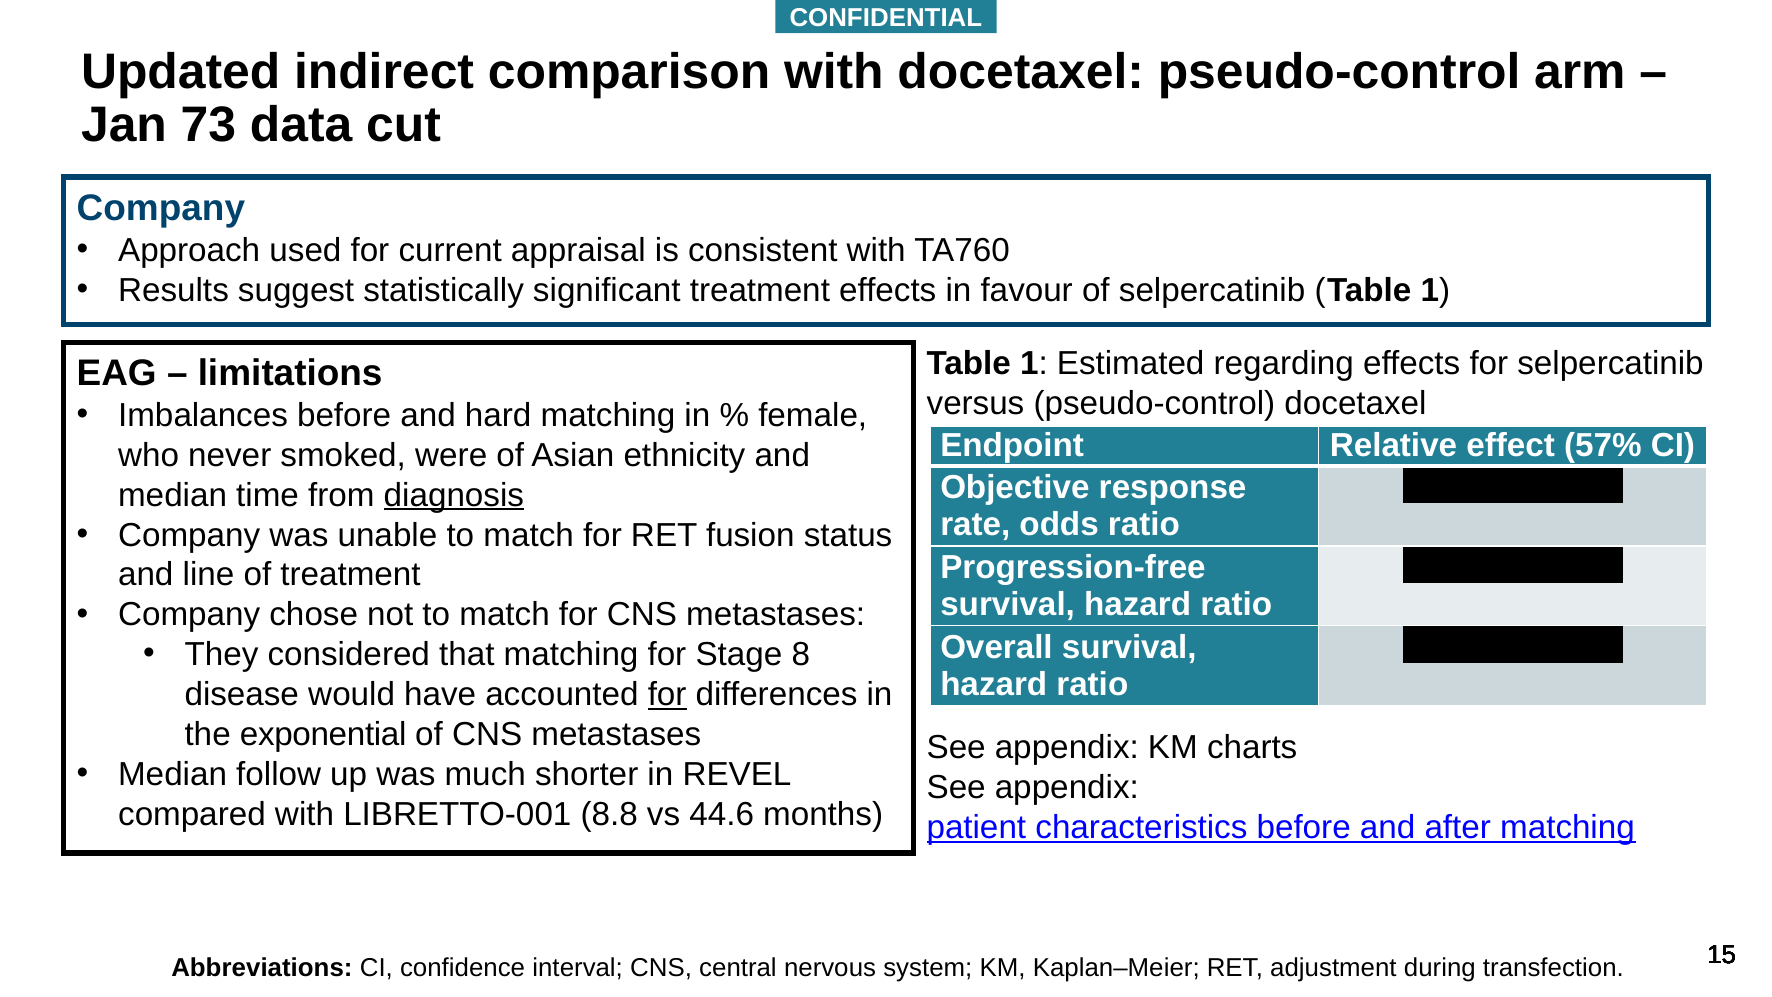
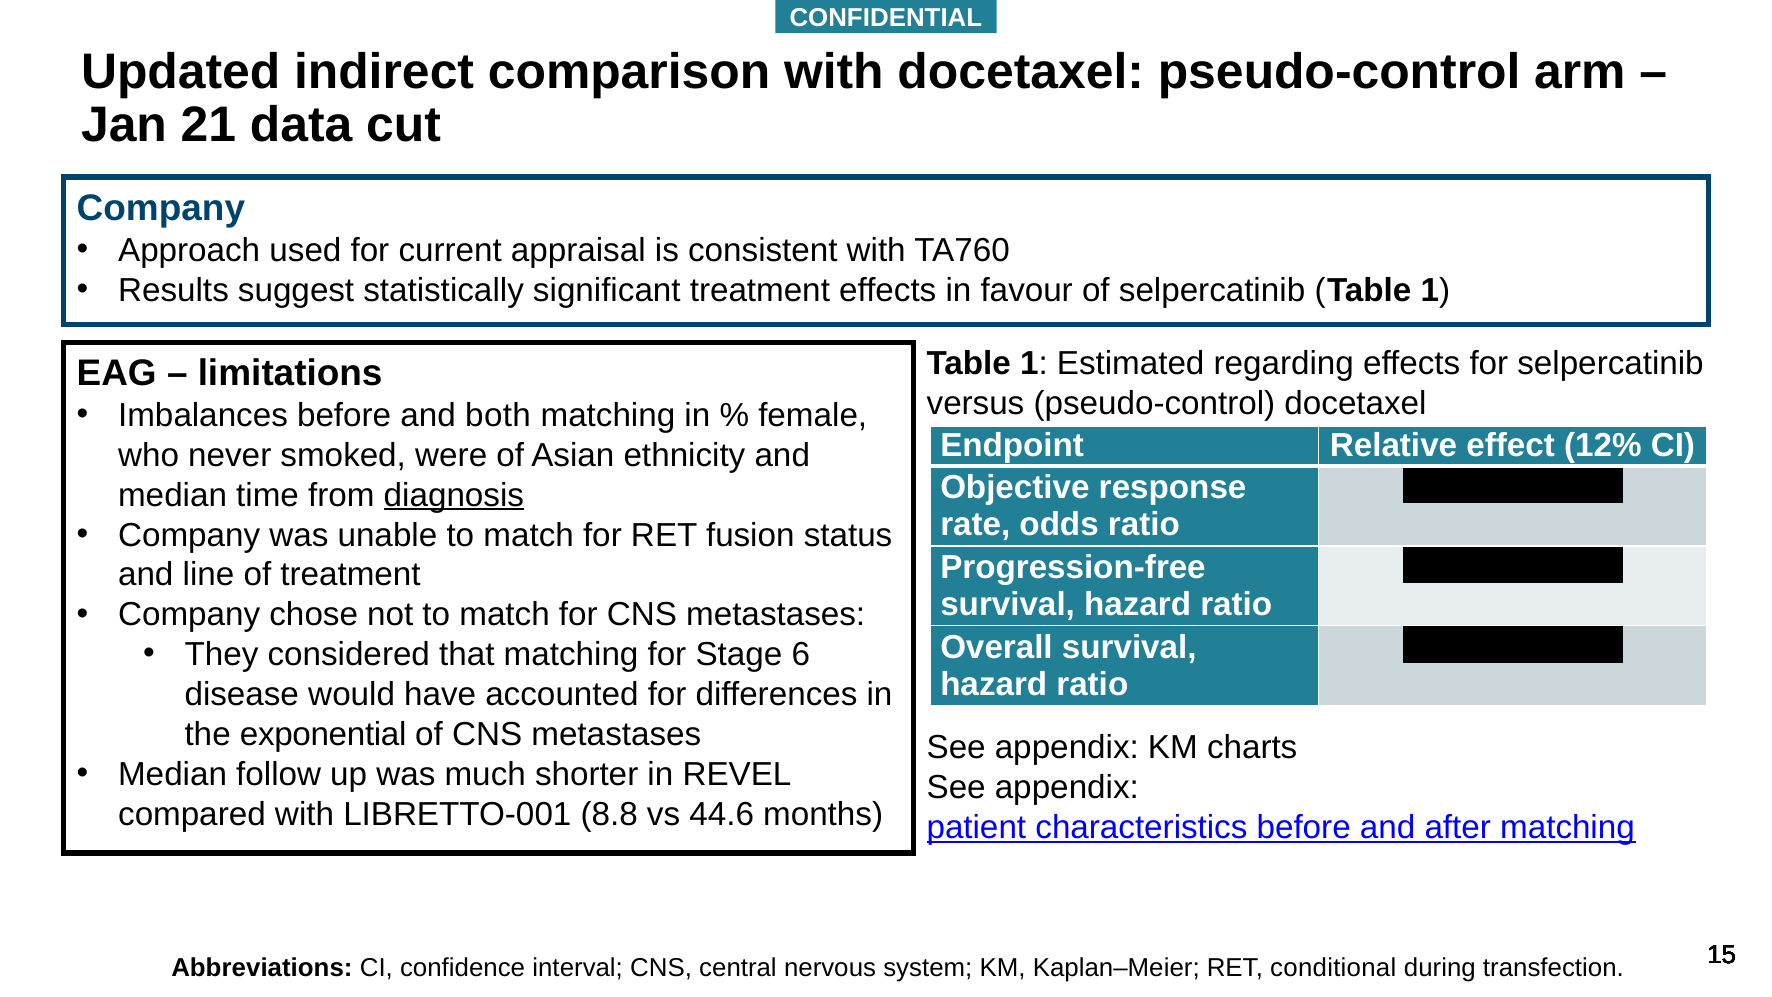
73: 73 -> 21
hard: hard -> both
57%: 57% -> 12%
8: 8 -> 6
for at (667, 694) underline: present -> none
adjustment: adjustment -> conditional
